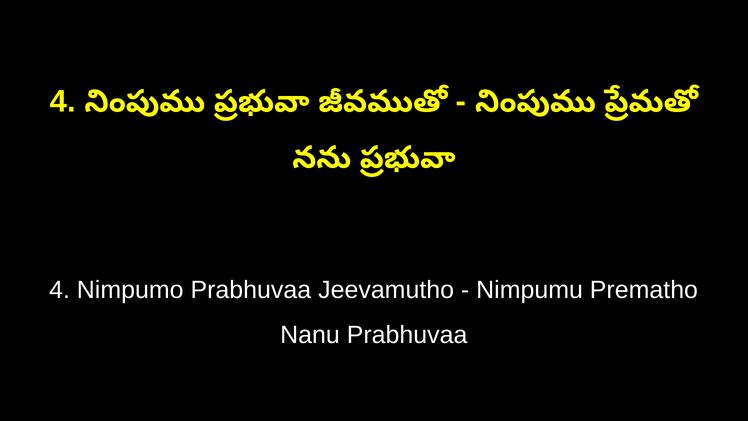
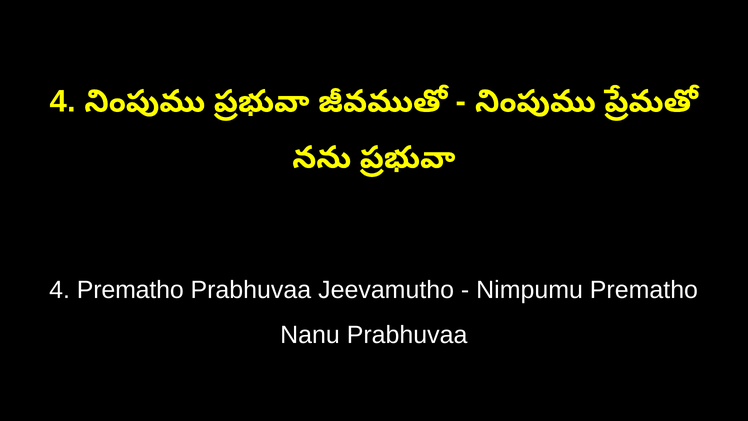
4 Nimpumo: Nimpumo -> Prematho
